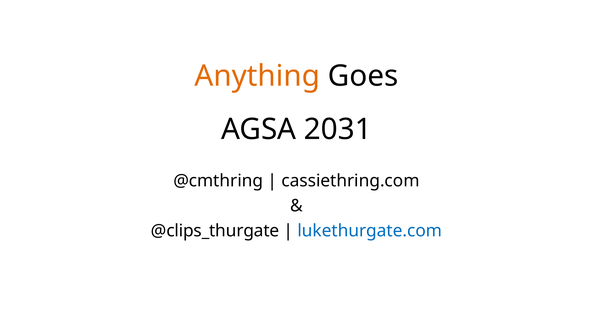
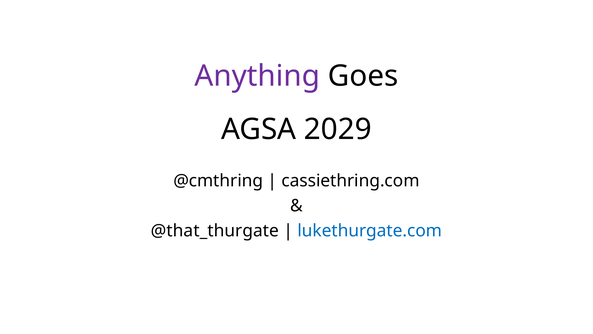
Anything colour: orange -> purple
2031: 2031 -> 2029
@clips_thurgate: @clips_thurgate -> @that_thurgate
